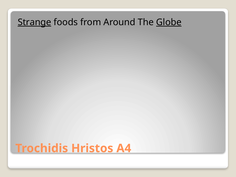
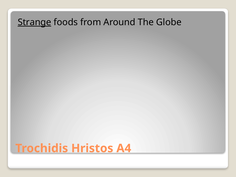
Globe underline: present -> none
